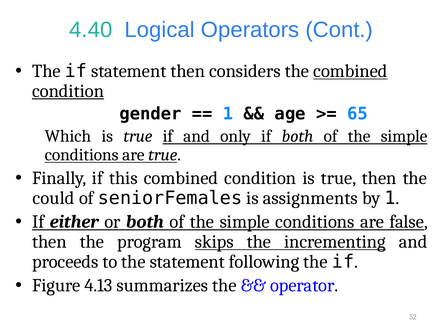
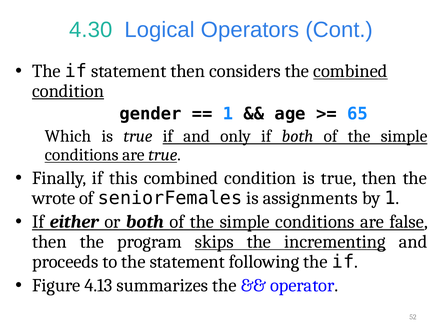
4.40: 4.40 -> 4.30
could: could -> wrote
